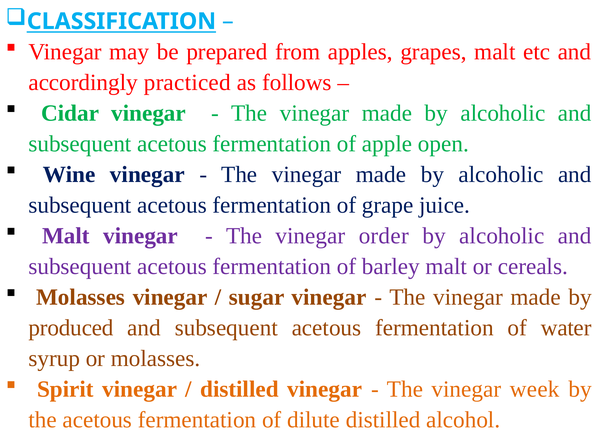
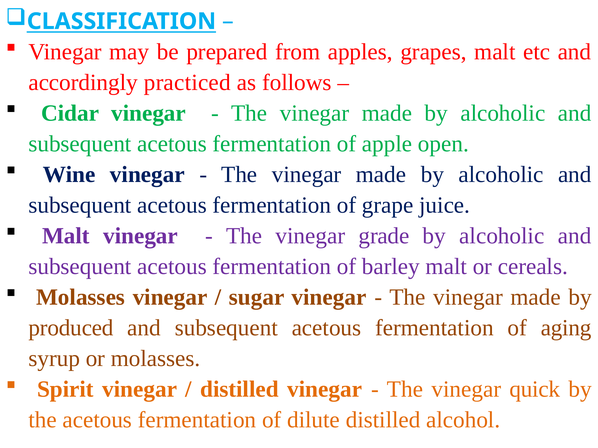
order: order -> grade
water: water -> aging
week: week -> quick
